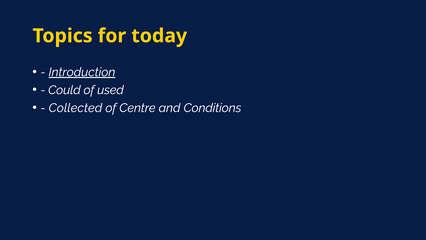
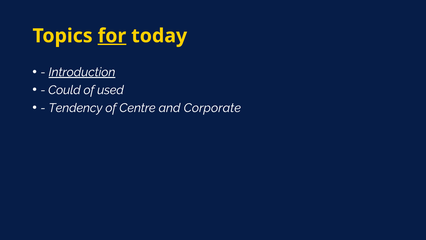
for underline: none -> present
Collected: Collected -> Tendency
Conditions: Conditions -> Corporate
